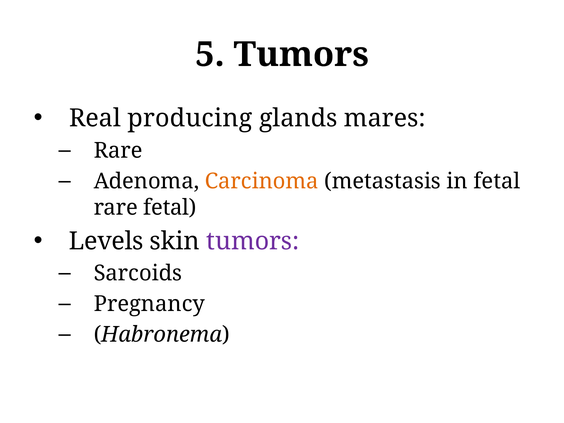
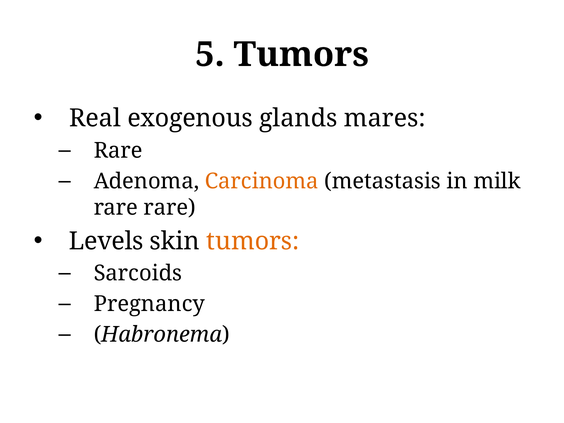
producing: producing -> exogenous
in fetal: fetal -> milk
rare fetal: fetal -> rare
tumors at (253, 241) colour: purple -> orange
